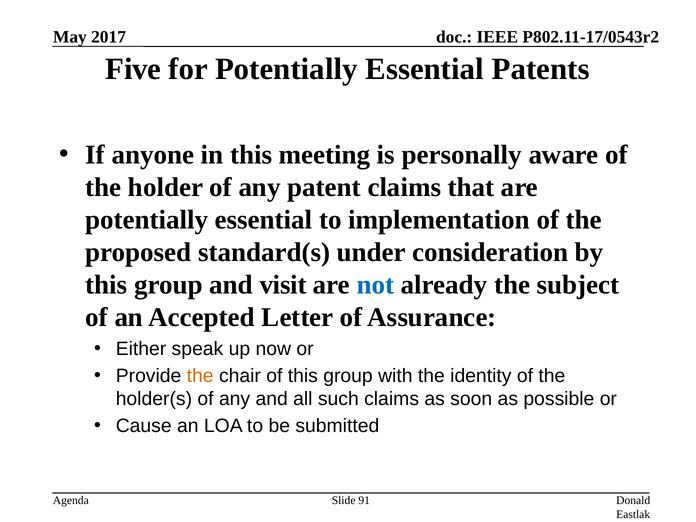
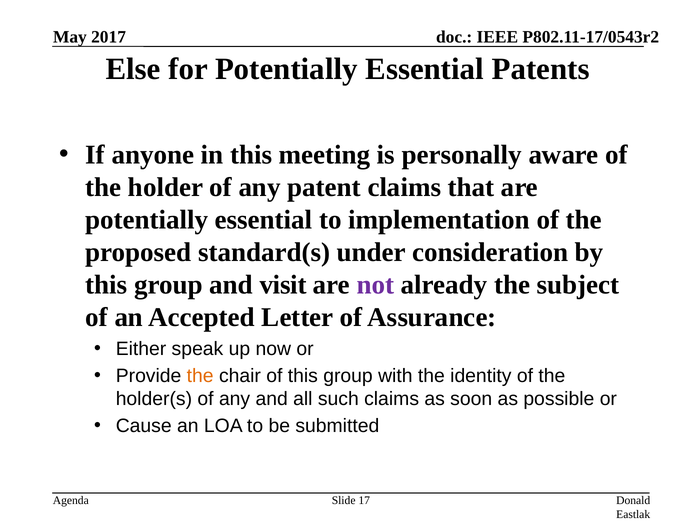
Five: Five -> Else
not colour: blue -> purple
91: 91 -> 17
